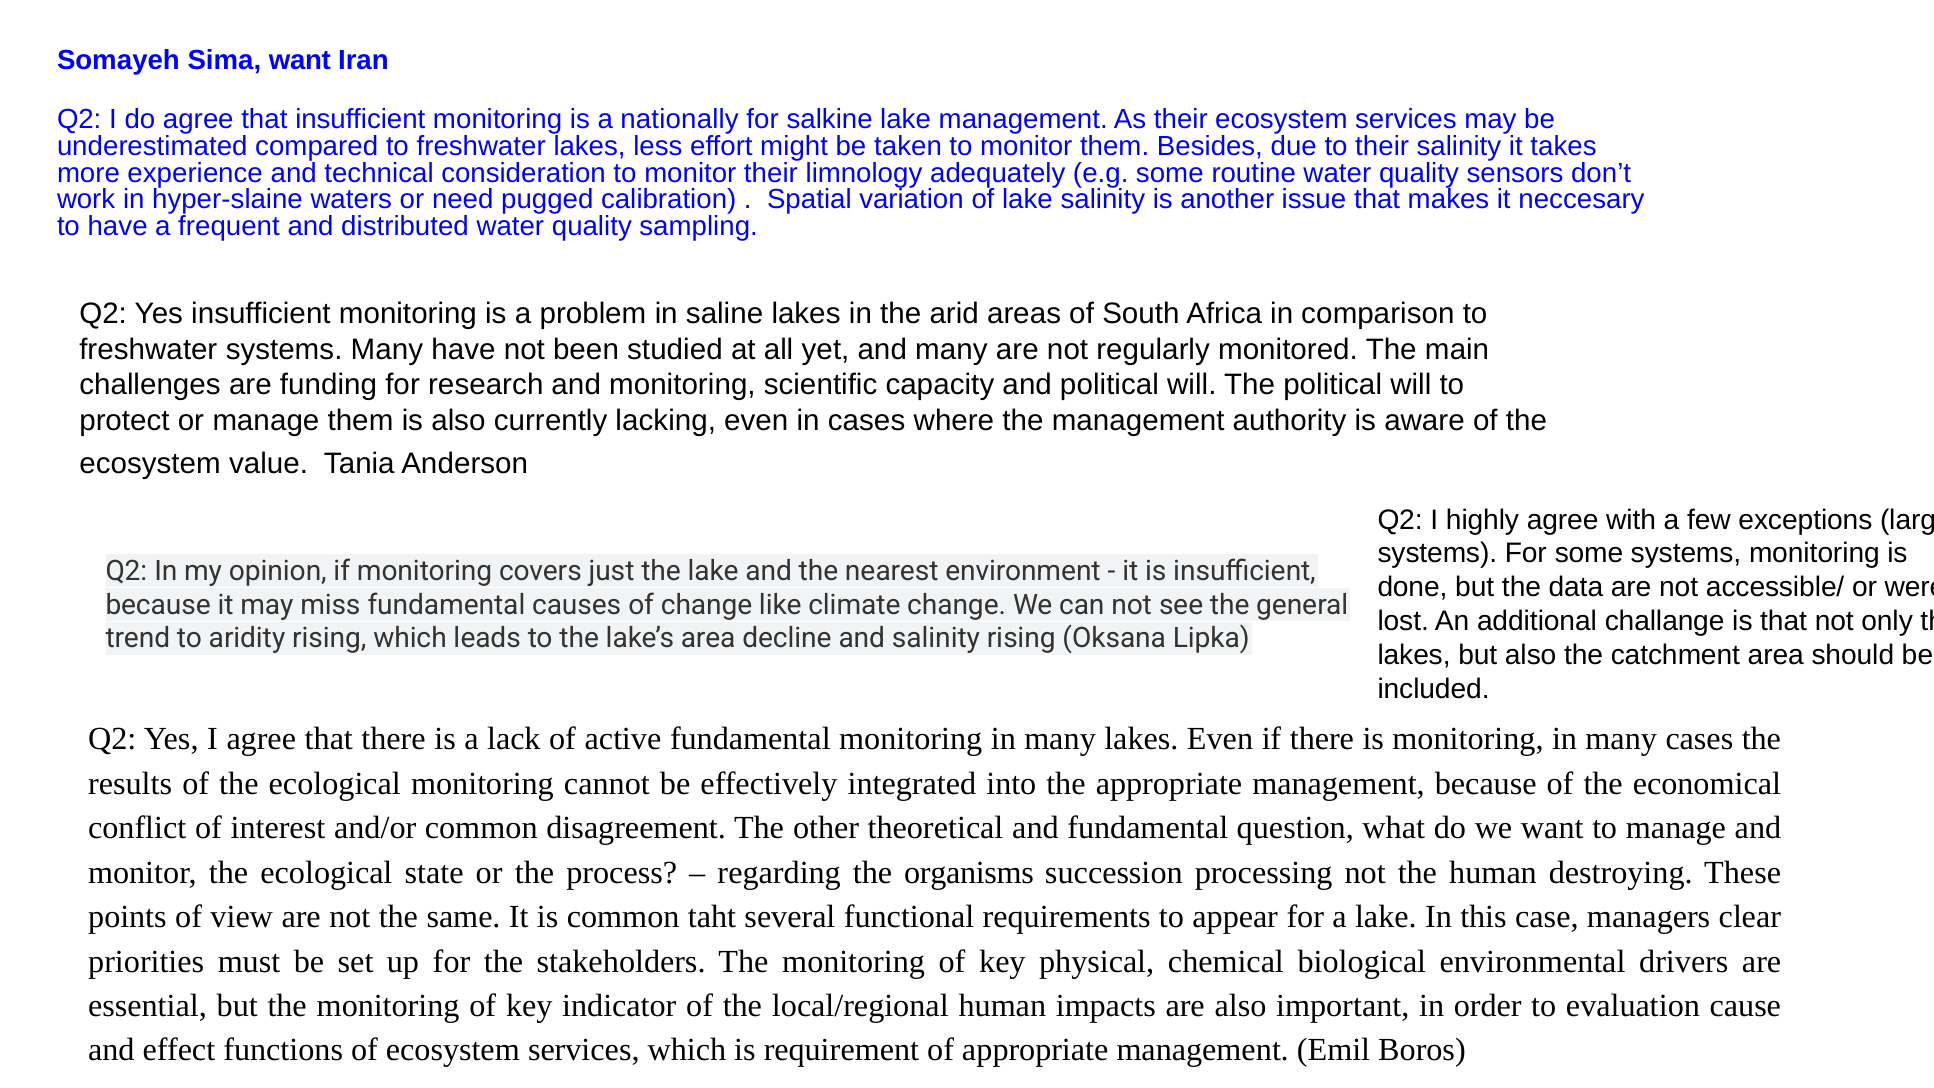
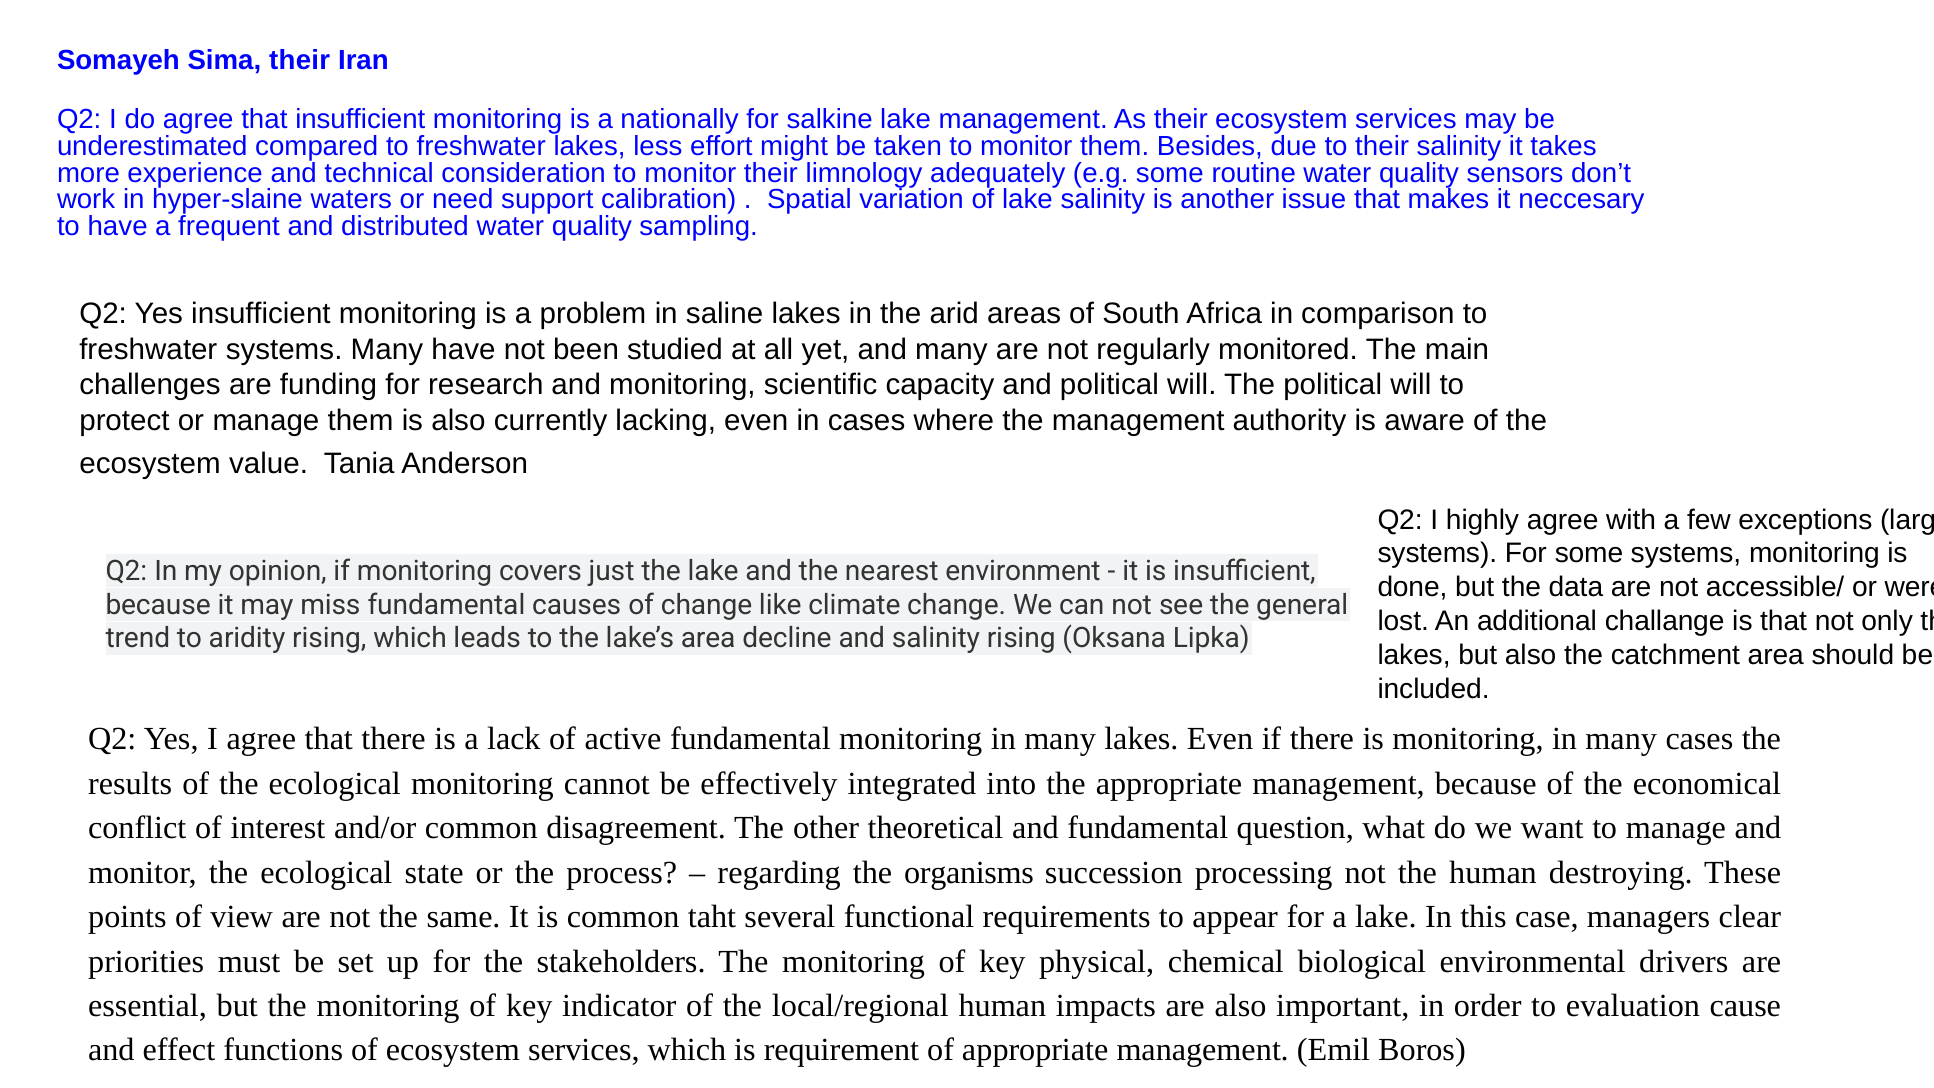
Sima want: want -> their
pugged: pugged -> support
